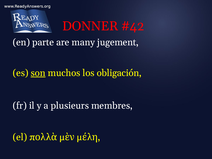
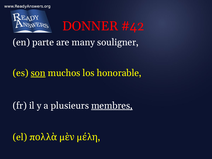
jugement: jugement -> souligner
obligación: obligación -> honorable
membres underline: none -> present
